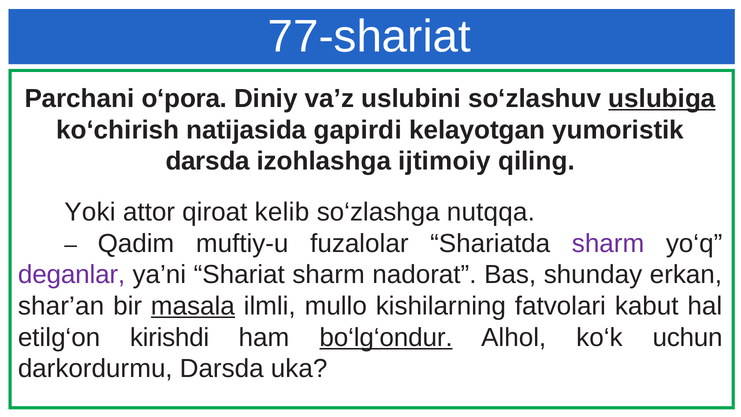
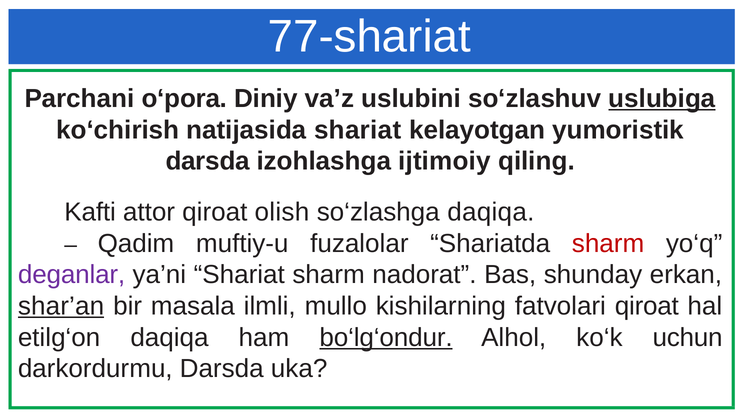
natijasida gapirdi: gapirdi -> shariat
Yoki: Yoki -> Kafti
kelib: kelib -> olish
so‘zlashga nutqqa: nutqqa -> daqiqa
sharm at (608, 244) colour: purple -> red
shar’an underline: none -> present
masala underline: present -> none
fatvolari kabut: kabut -> qiroat
etilg‘on kirishdi: kirishdi -> daqiqa
